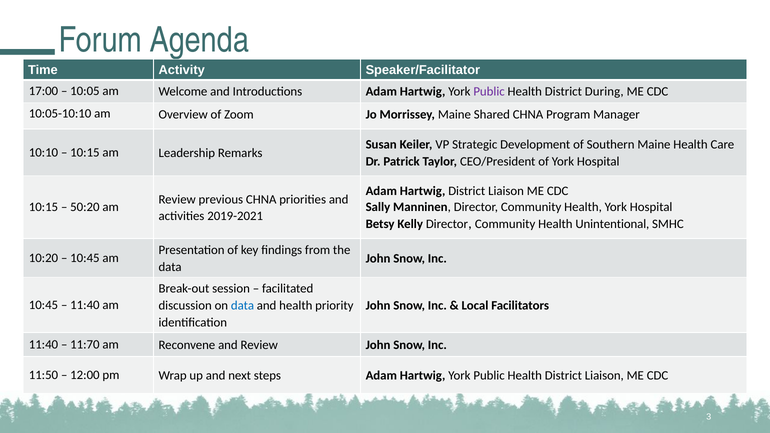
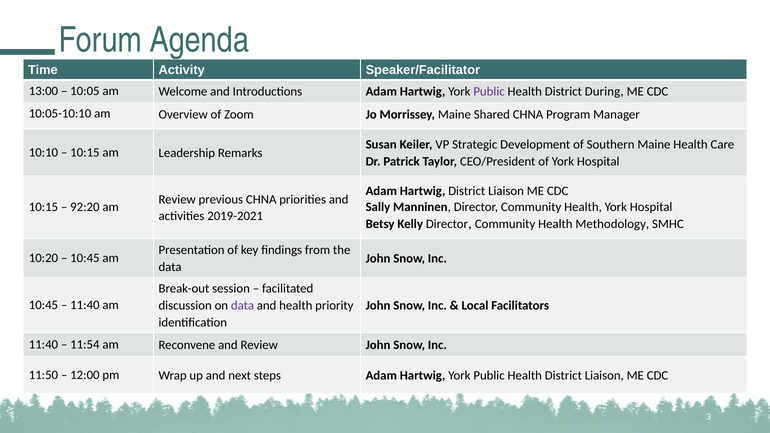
17:00: 17:00 -> 13:00
50:20: 50:20 -> 92:20
Unintentional: Unintentional -> Methodology
data at (243, 306) colour: blue -> purple
11:70: 11:70 -> 11:54
